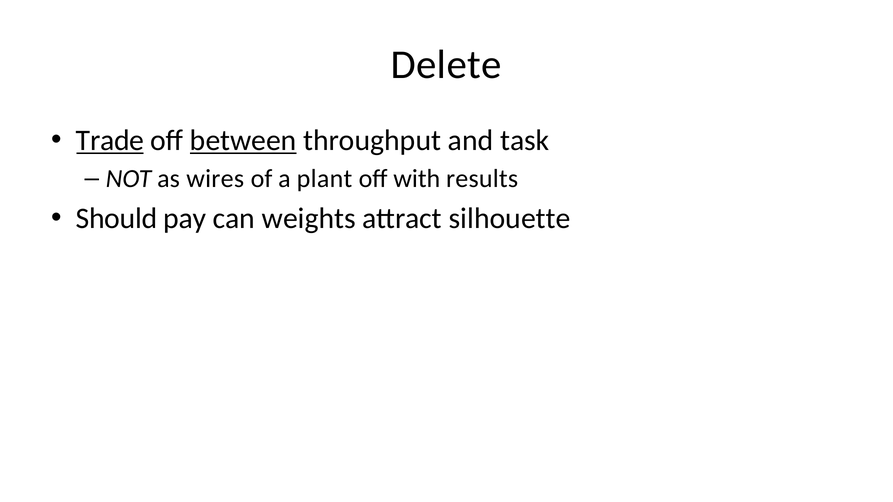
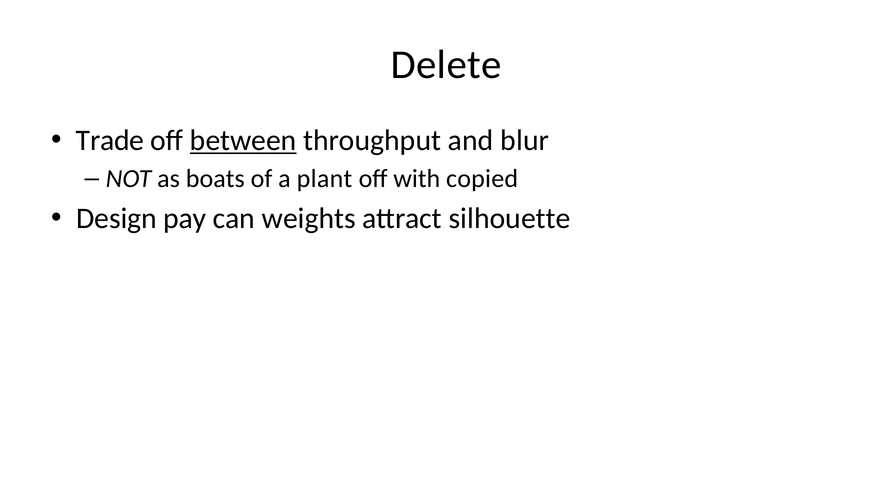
Trade underline: present -> none
task: task -> blur
wires: wires -> boats
results: results -> copied
Should: Should -> Design
